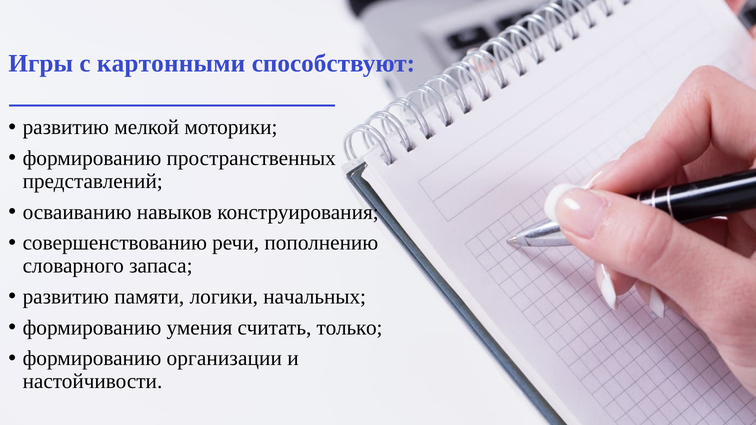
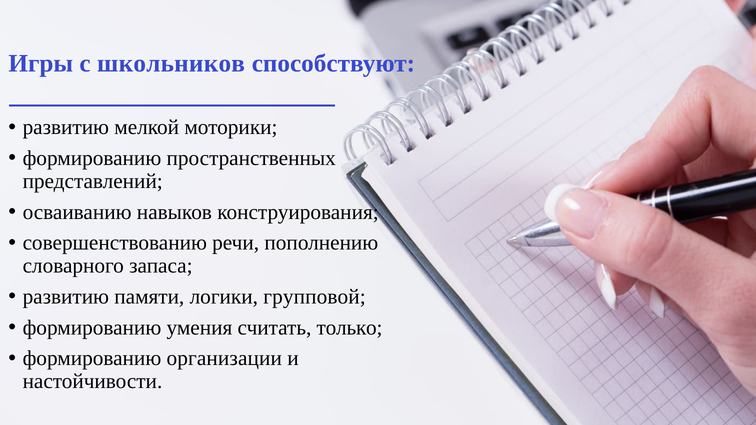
картонными: картонными -> школьников
начальных: начальных -> групповой
